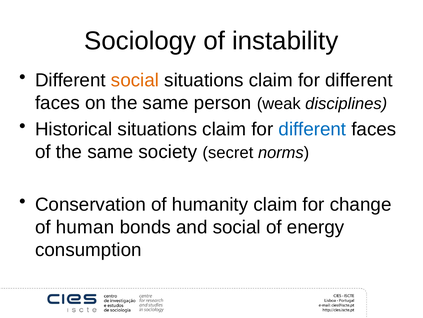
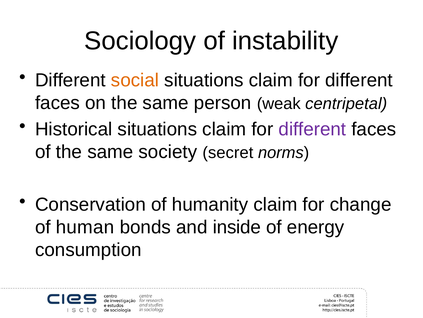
disciplines: disciplines -> centripetal
different at (312, 129) colour: blue -> purple
and social: social -> inside
